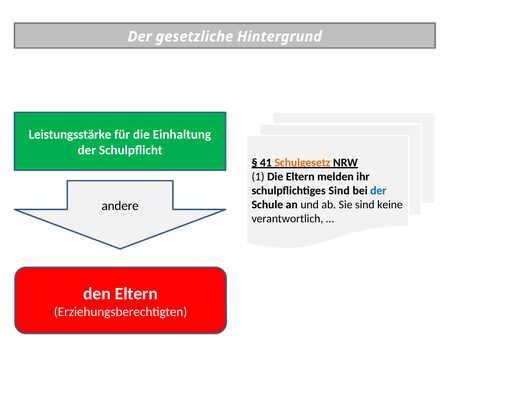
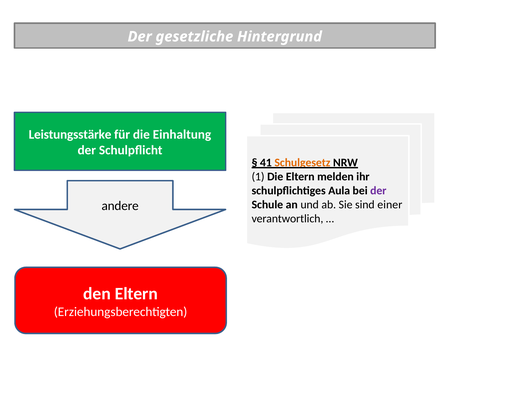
schulpflichtiges Sind: Sind -> Aula
der at (378, 191) colour: blue -> purple
keine: keine -> einer
